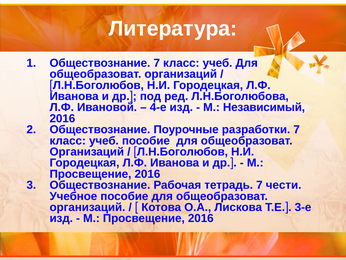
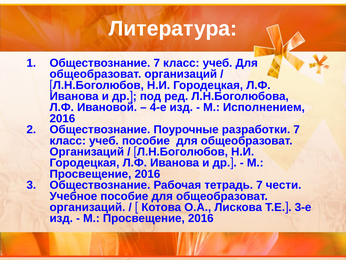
Независимый: Независимый -> Исполнением
